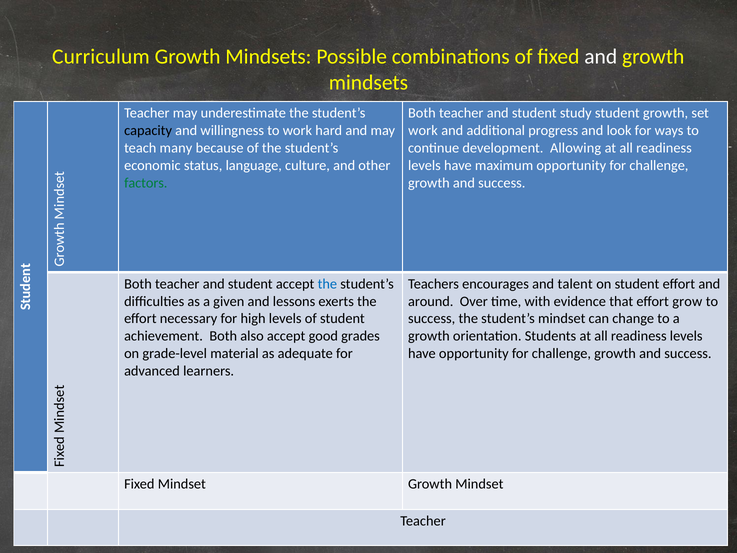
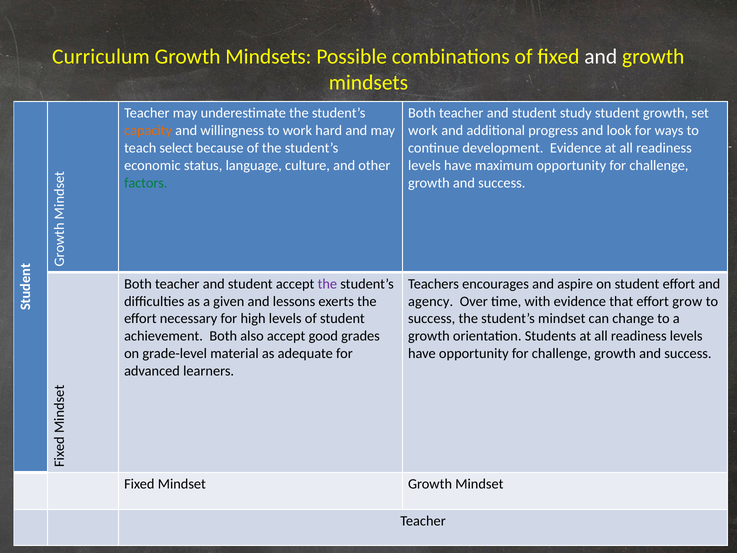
capacity colour: black -> orange
many: many -> select
development Allowing: Allowing -> Evidence
the at (327, 284) colour: blue -> purple
talent: talent -> aspire
around: around -> agency
